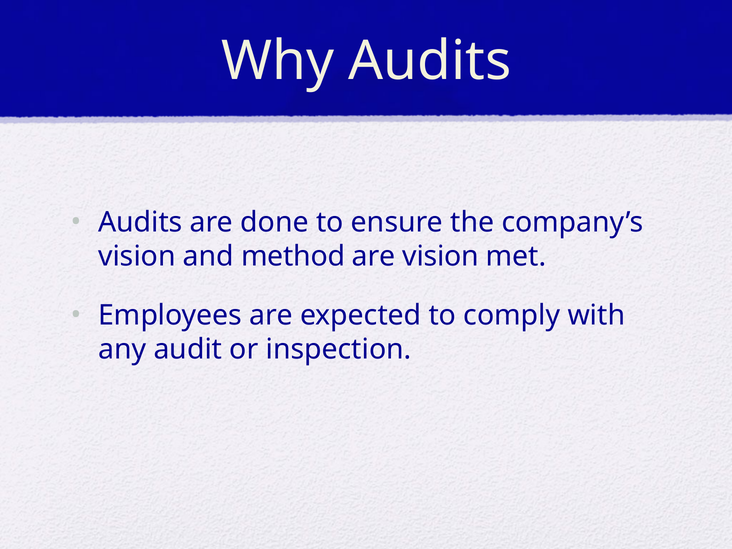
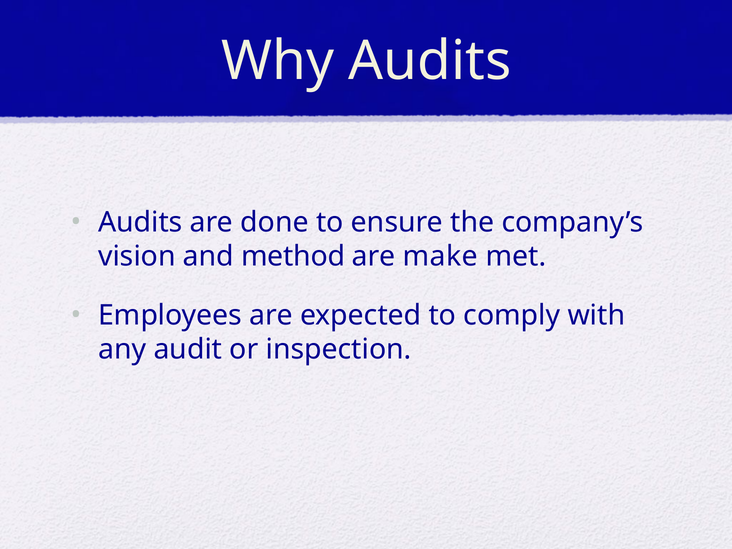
are vision: vision -> make
